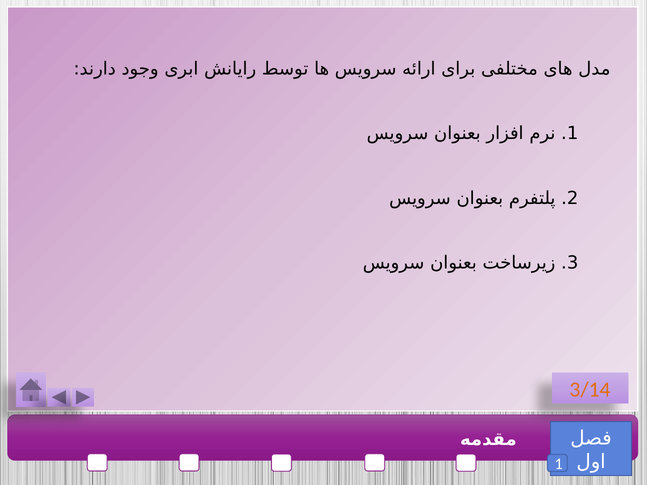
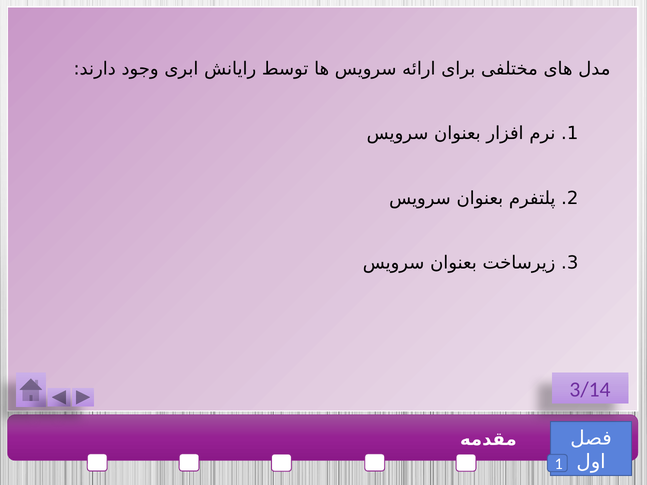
3/14 colour: orange -> purple
